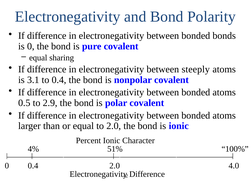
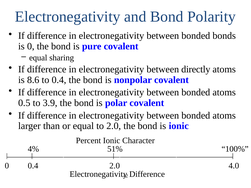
steeply: steeply -> directly
3.1: 3.1 -> 8.6
2.9: 2.9 -> 3.9
